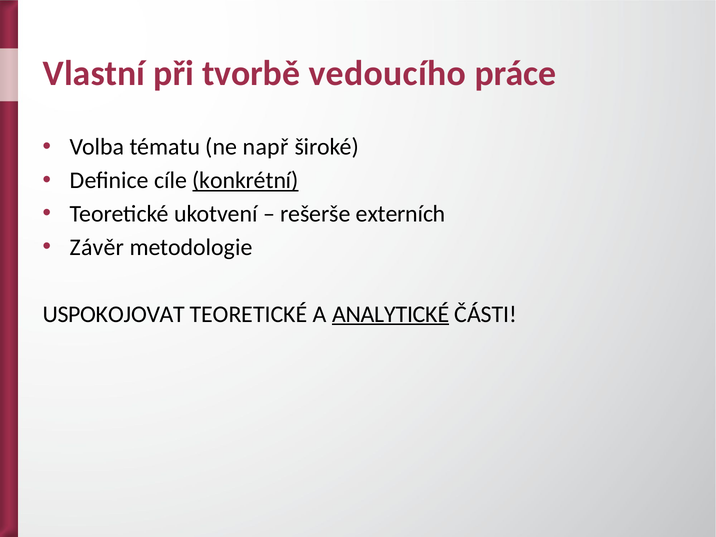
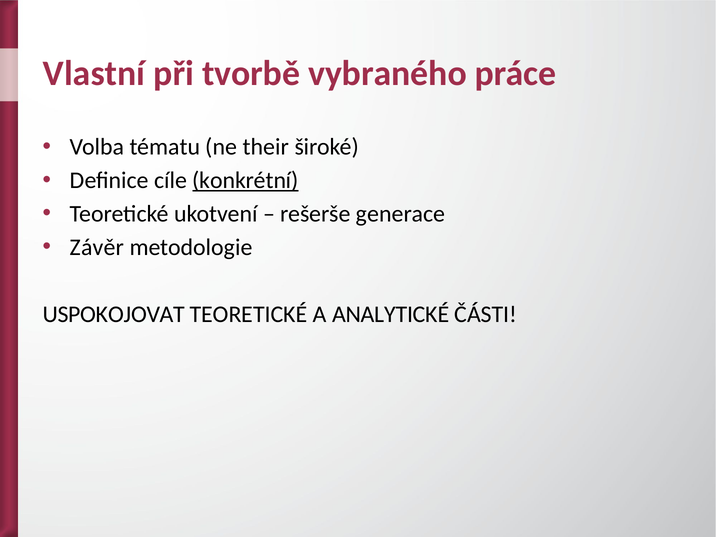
vedoucího: vedoucího -> vybraného
např: např -> their
externích: externích -> generace
ANALYTICKÉ underline: present -> none
